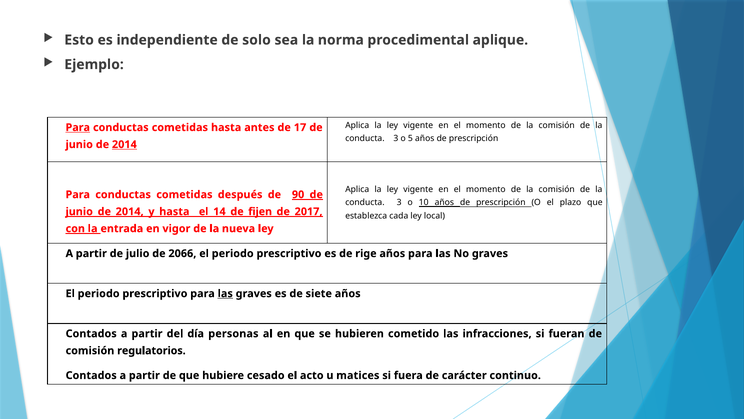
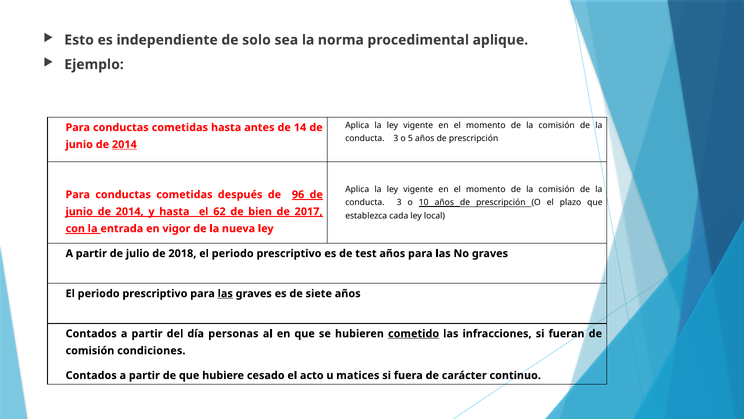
Para at (78, 127) underline: present -> none
17: 17 -> 14
90: 90 -> 96
14: 14 -> 62
fijen: fijen -> bien
2066: 2066 -> 2018
rige: rige -> test
cometido underline: none -> present
regulatorios: regulatorios -> condiciones
